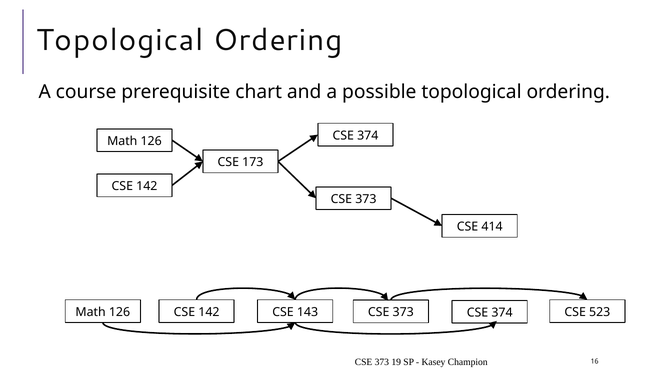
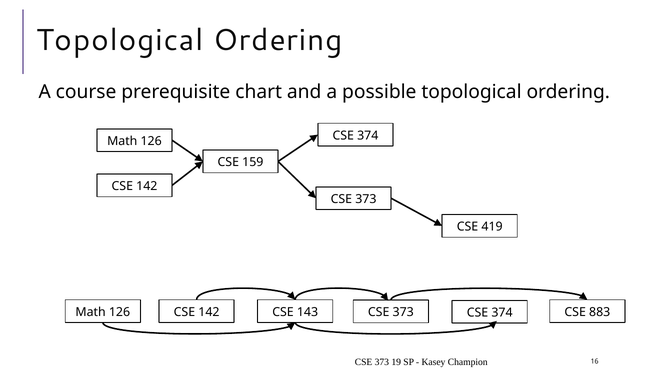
173: 173 -> 159
414: 414 -> 419
523: 523 -> 883
